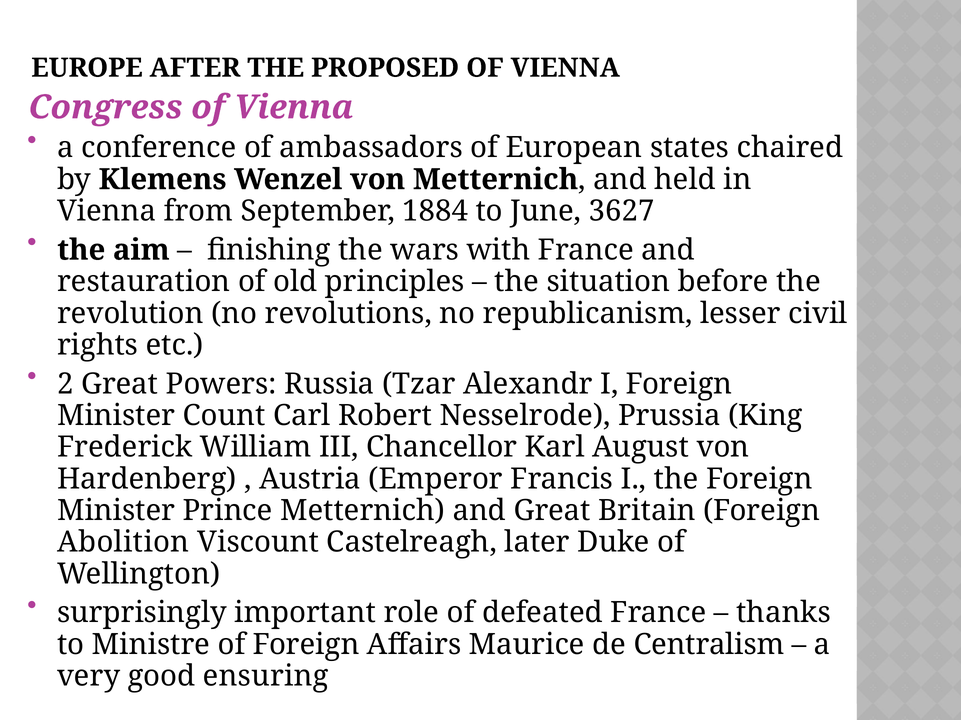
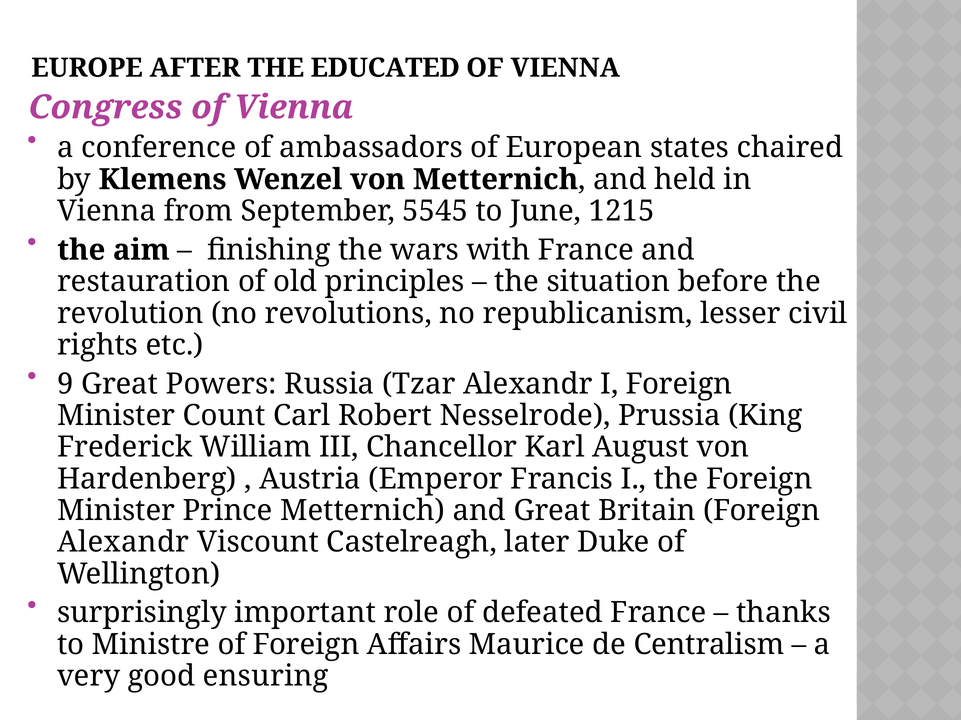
PROPOSED: PROPOSED -> EDUCATED
1884: 1884 -> 5545
3627: 3627 -> 1215
2: 2 -> 9
Abolition at (123, 543): Abolition -> Alexandr
